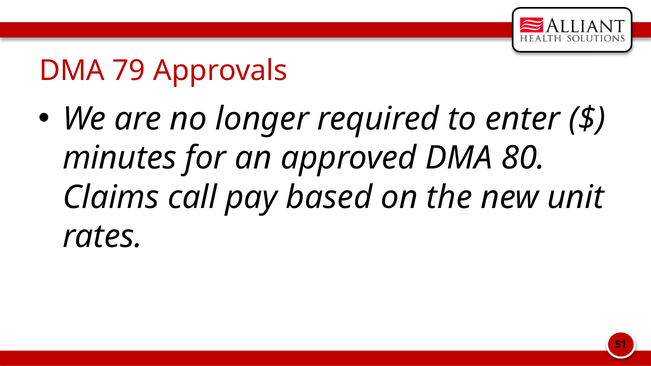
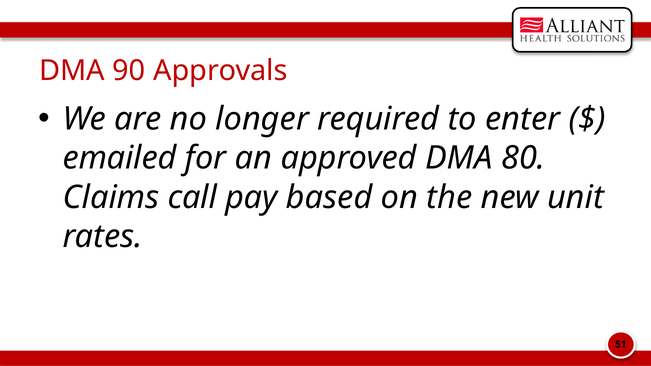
79: 79 -> 90
minutes: minutes -> emailed
